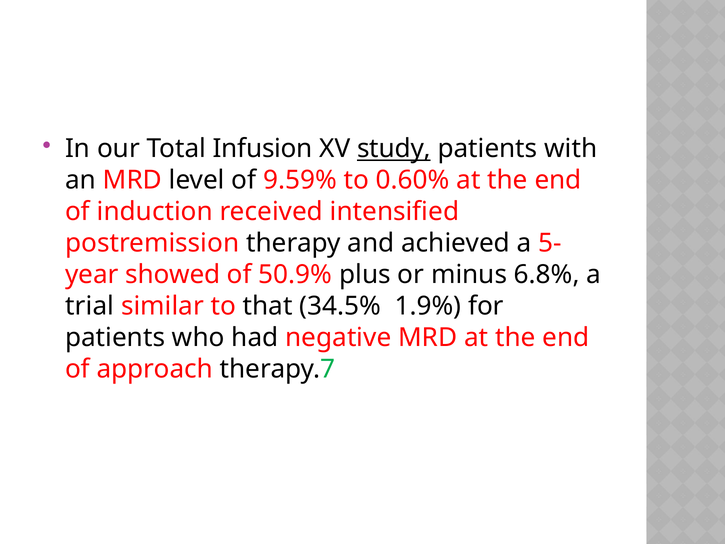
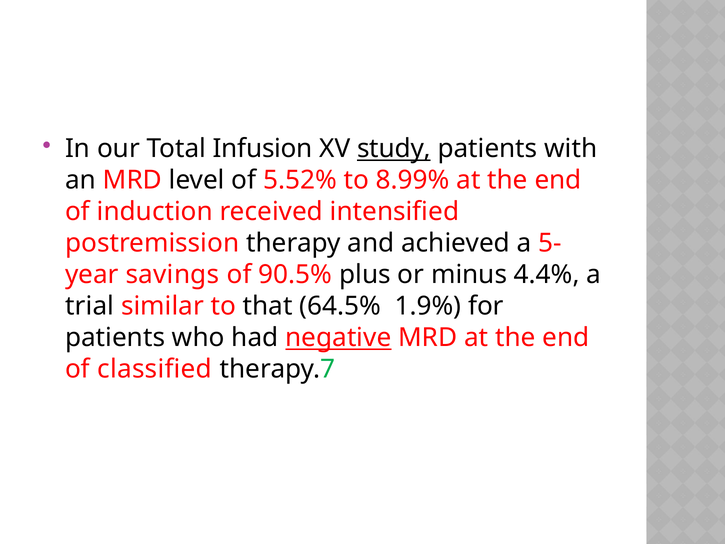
9.59%: 9.59% -> 5.52%
0.60%: 0.60% -> 8.99%
showed: showed -> savings
50.9%: 50.9% -> 90.5%
6.8%: 6.8% -> 4.4%
34.5%: 34.5% -> 64.5%
negative underline: none -> present
approach: approach -> classified
